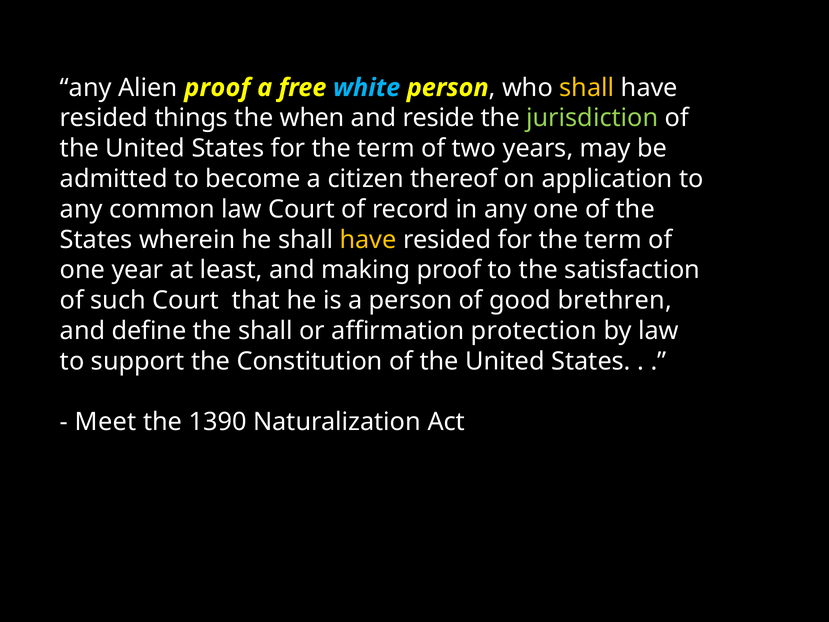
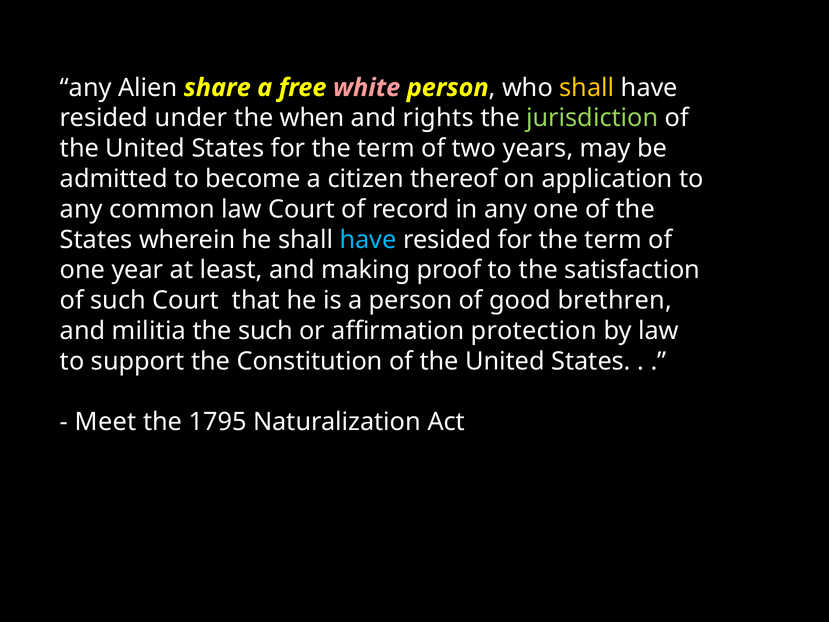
Alien proof: proof -> share
white colour: light blue -> pink
things: things -> under
reside: reside -> rights
have at (368, 240) colour: yellow -> light blue
define: define -> militia
the shall: shall -> such
1390: 1390 -> 1795
